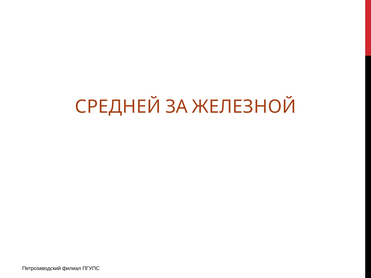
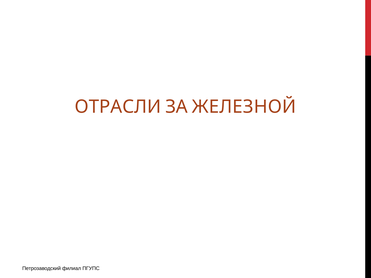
СРЕДНЕЙ: СРЕДНЕЙ -> ОТРАСЛИ
